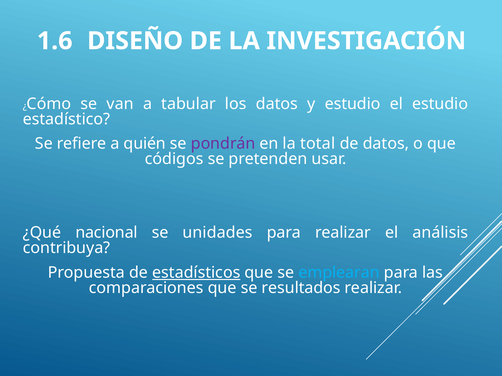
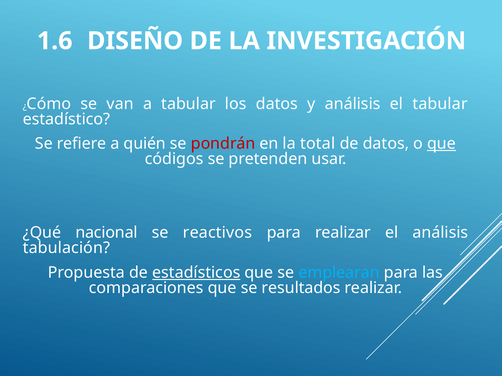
y estudio: estudio -> análisis
el estudio: estudio -> tabular
pondrán colour: purple -> red
que at (442, 144) underline: none -> present
unidades: unidades -> reactivos
contribuya: contribuya -> tabulación
